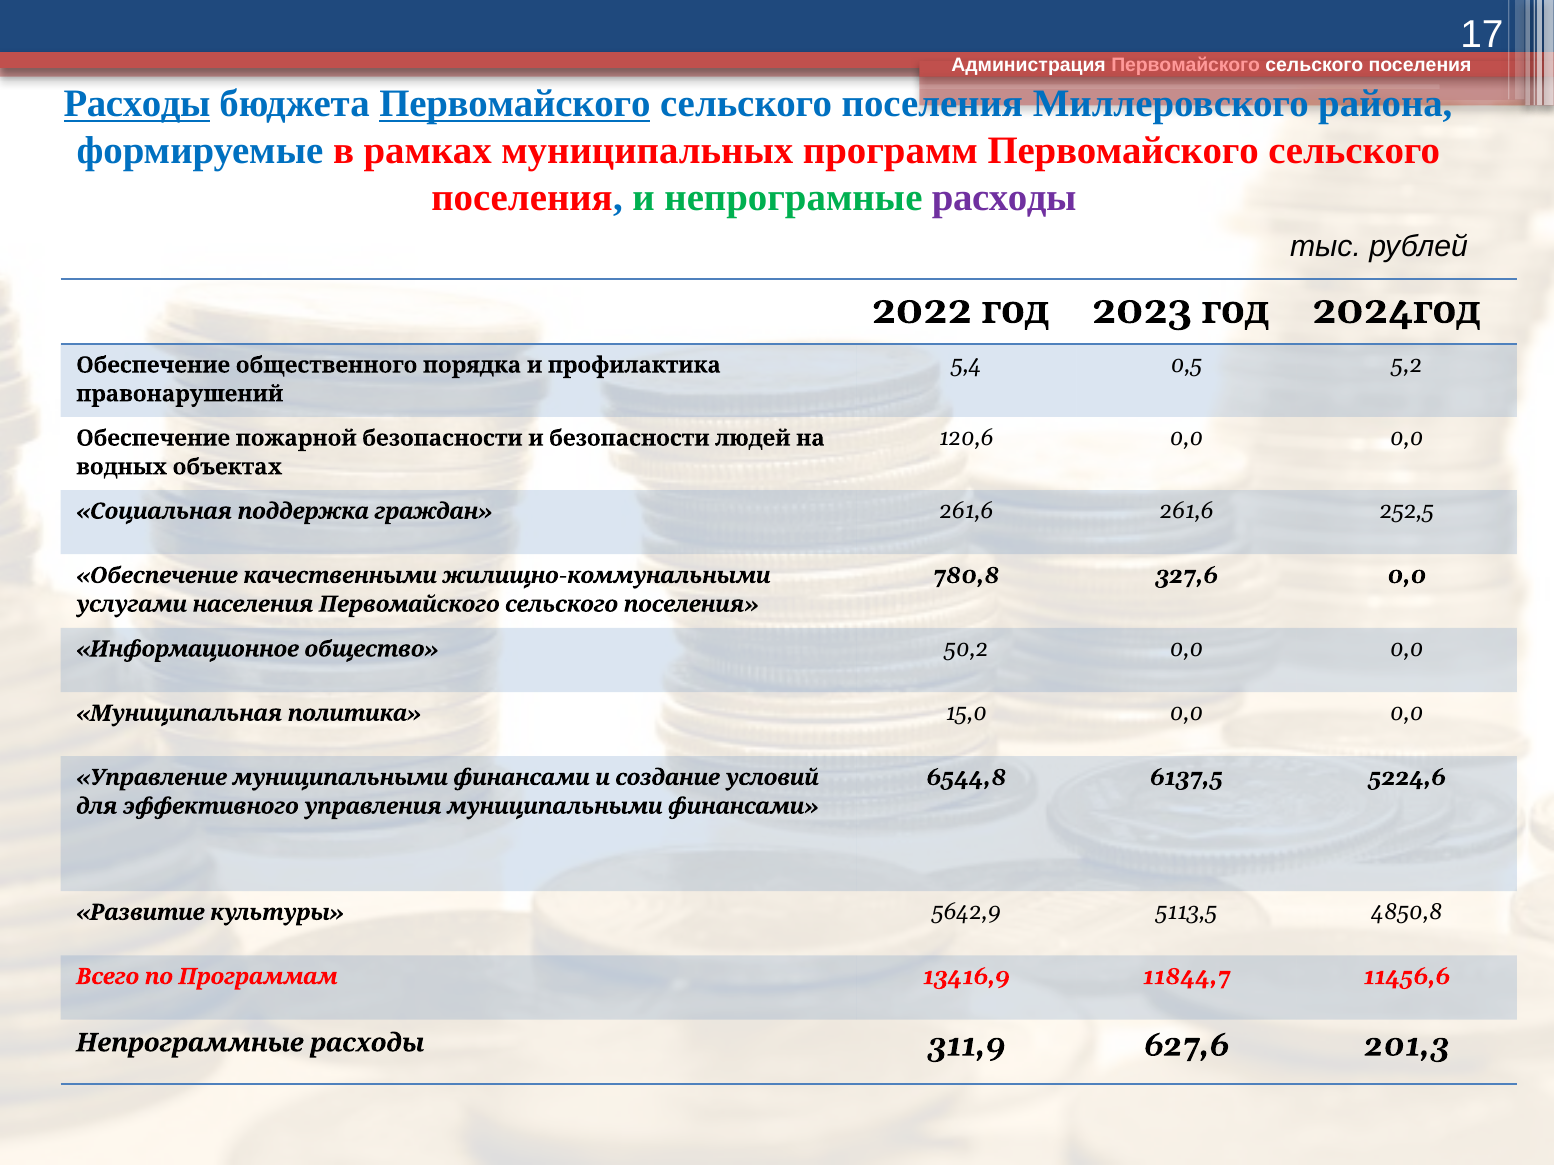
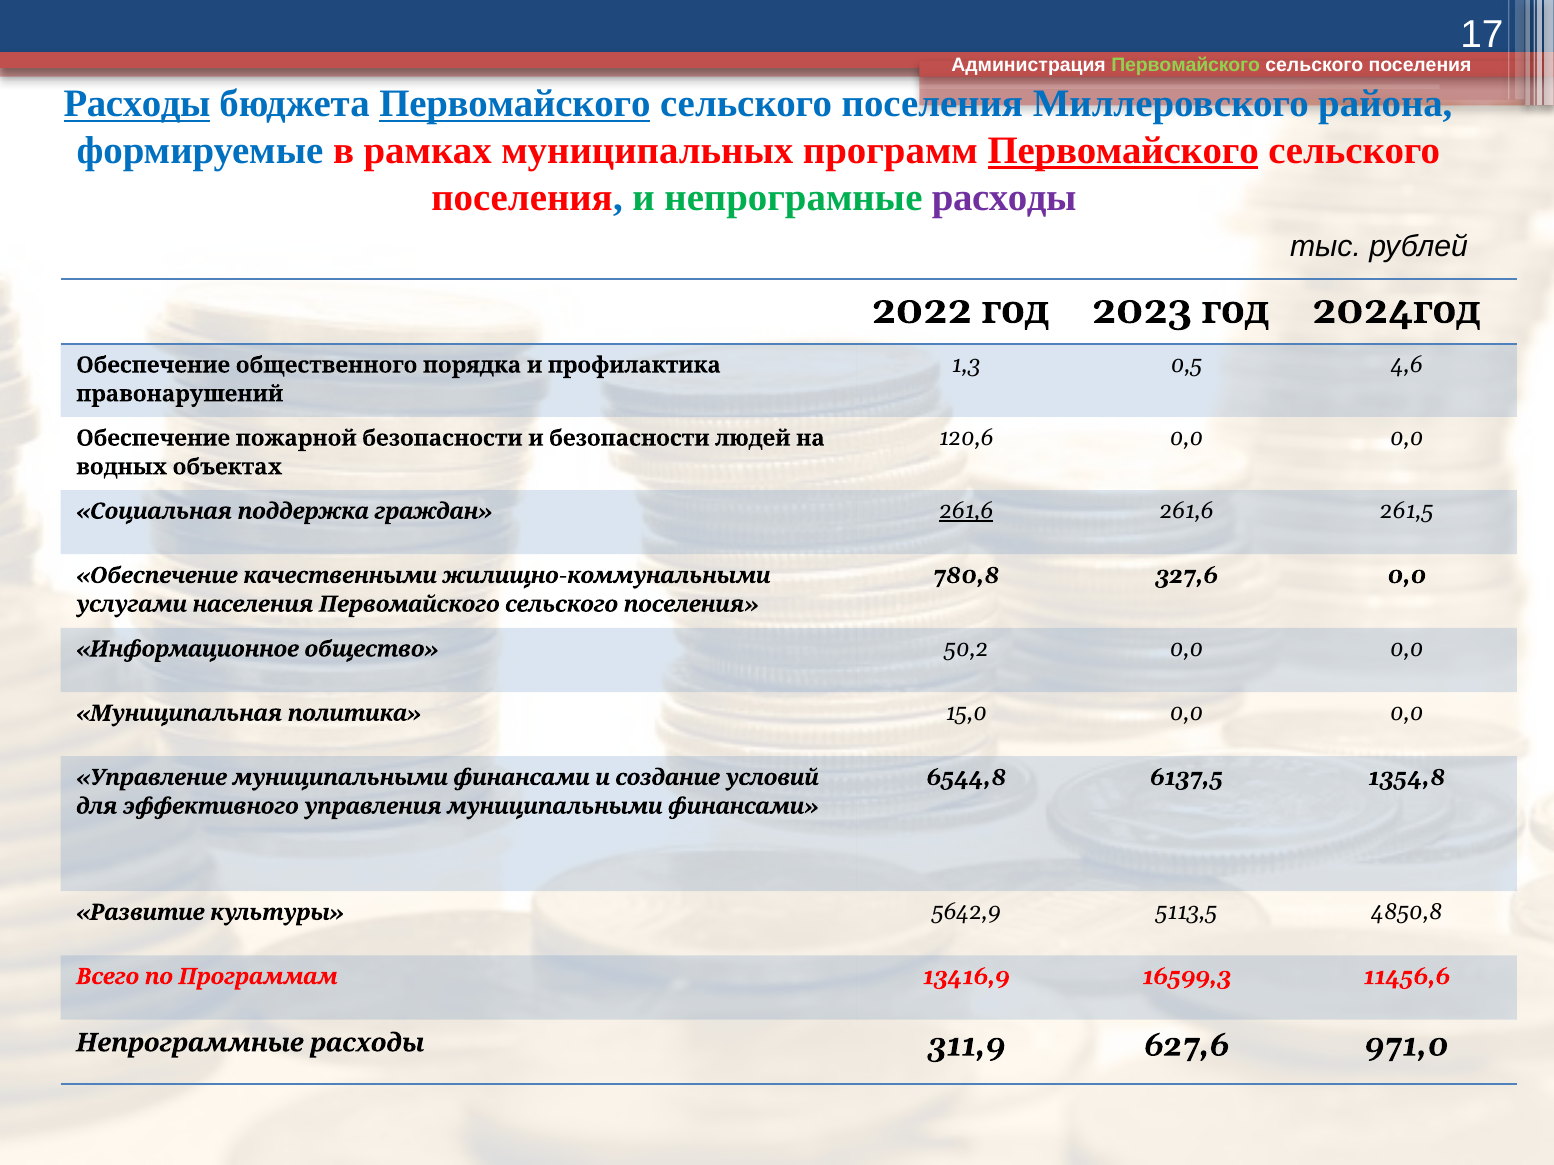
Первомайского at (1186, 65) colour: pink -> light green
Первомайского at (1123, 151) underline: none -> present
5,4: 5,4 -> 1,3
5,2: 5,2 -> 4,6
261,6 at (966, 512) underline: none -> present
252,5: 252,5 -> 261,5
5224,6: 5224,6 -> 1354,8
11844,7: 11844,7 -> 16599,3
201,3: 201,3 -> 971,0
